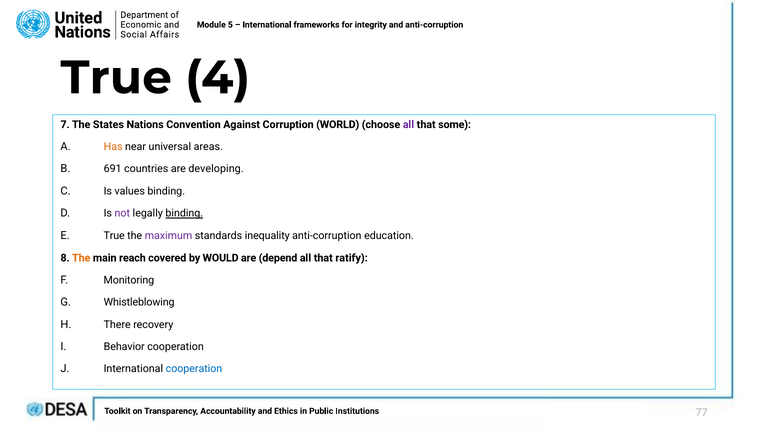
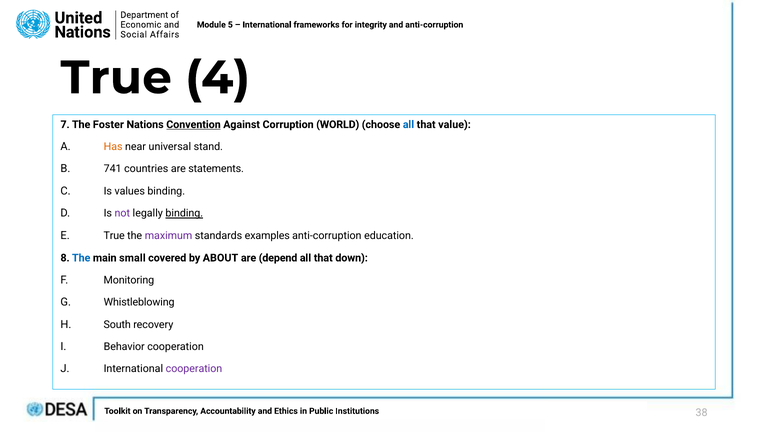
States: States -> Foster
Convention underline: none -> present
all at (409, 125) colour: purple -> blue
some: some -> value
areas: areas -> stand
691: 691 -> 741
developing: developing -> statements
inequality: inequality -> examples
The at (81, 258) colour: orange -> blue
reach: reach -> small
WOULD: WOULD -> ABOUT
ratify: ratify -> down
There: There -> South
cooperation at (194, 369) colour: blue -> purple
77: 77 -> 38
